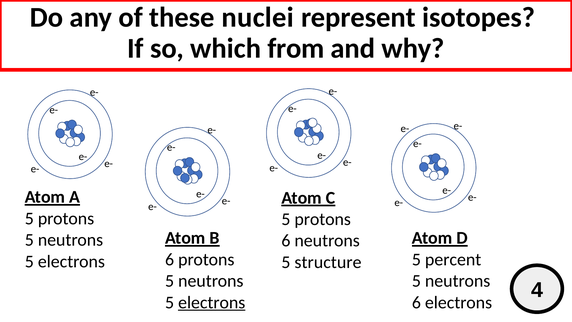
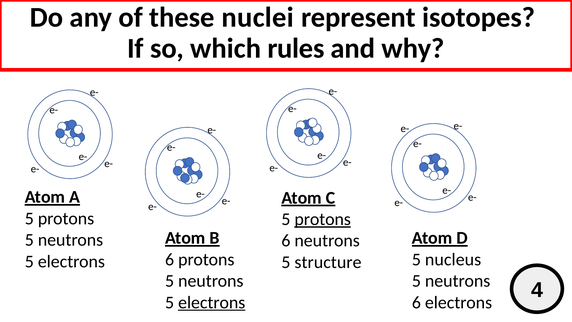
from: from -> rules
protons at (323, 219) underline: none -> present
percent: percent -> nucleus
